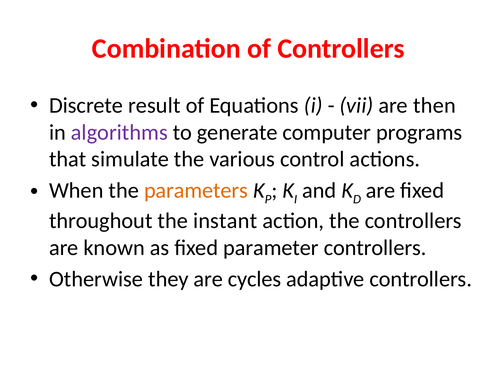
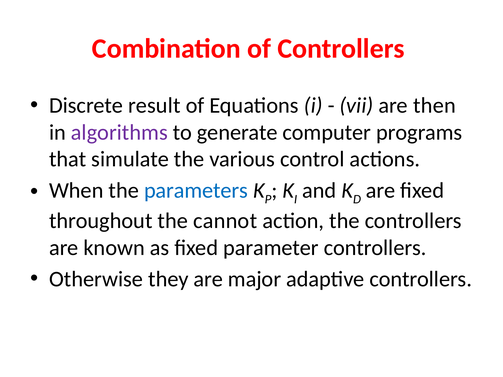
parameters colour: orange -> blue
instant: instant -> cannot
cycles: cycles -> major
